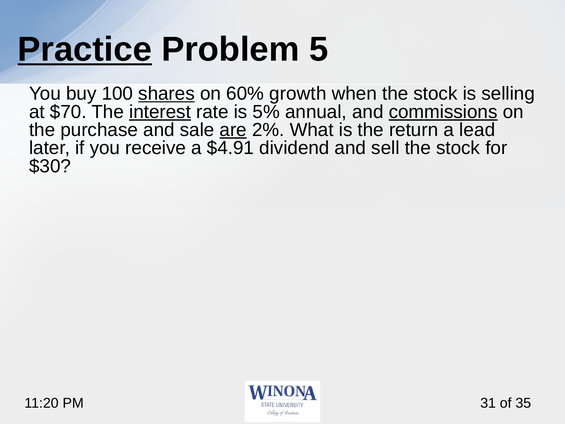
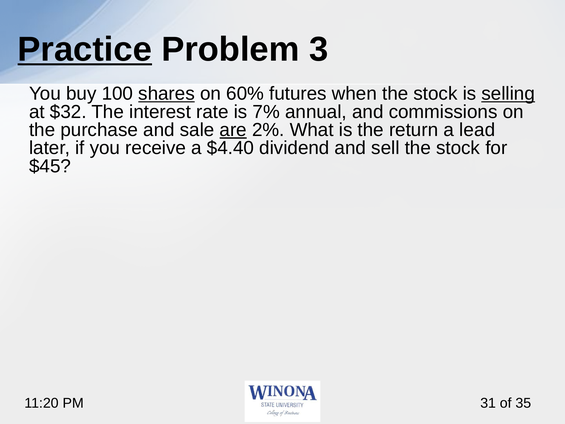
5: 5 -> 3
growth: growth -> futures
selling underline: none -> present
$70: $70 -> $32
interest underline: present -> none
5%: 5% -> 7%
commissions underline: present -> none
$4.91: $4.91 -> $4.40
$30: $30 -> $45
